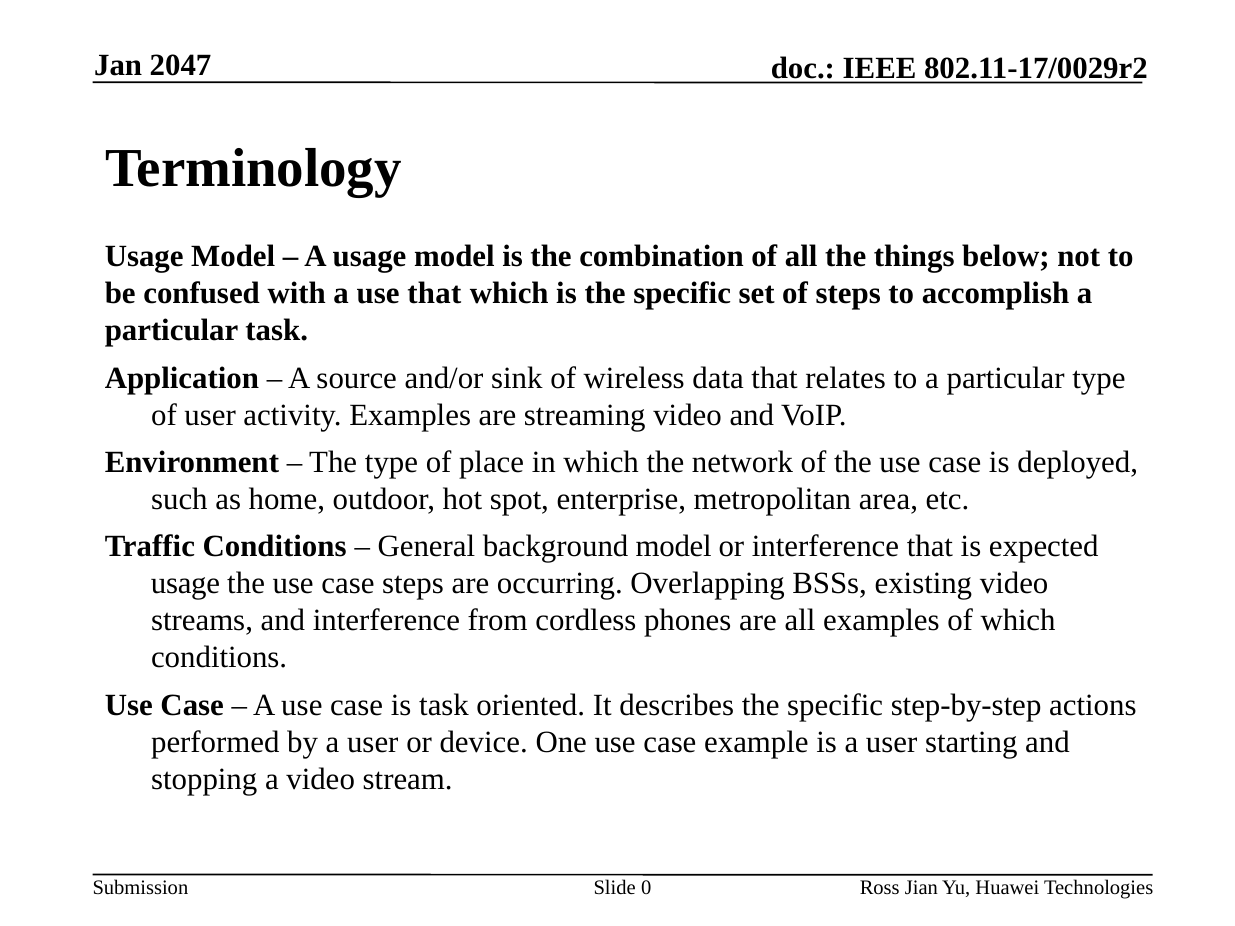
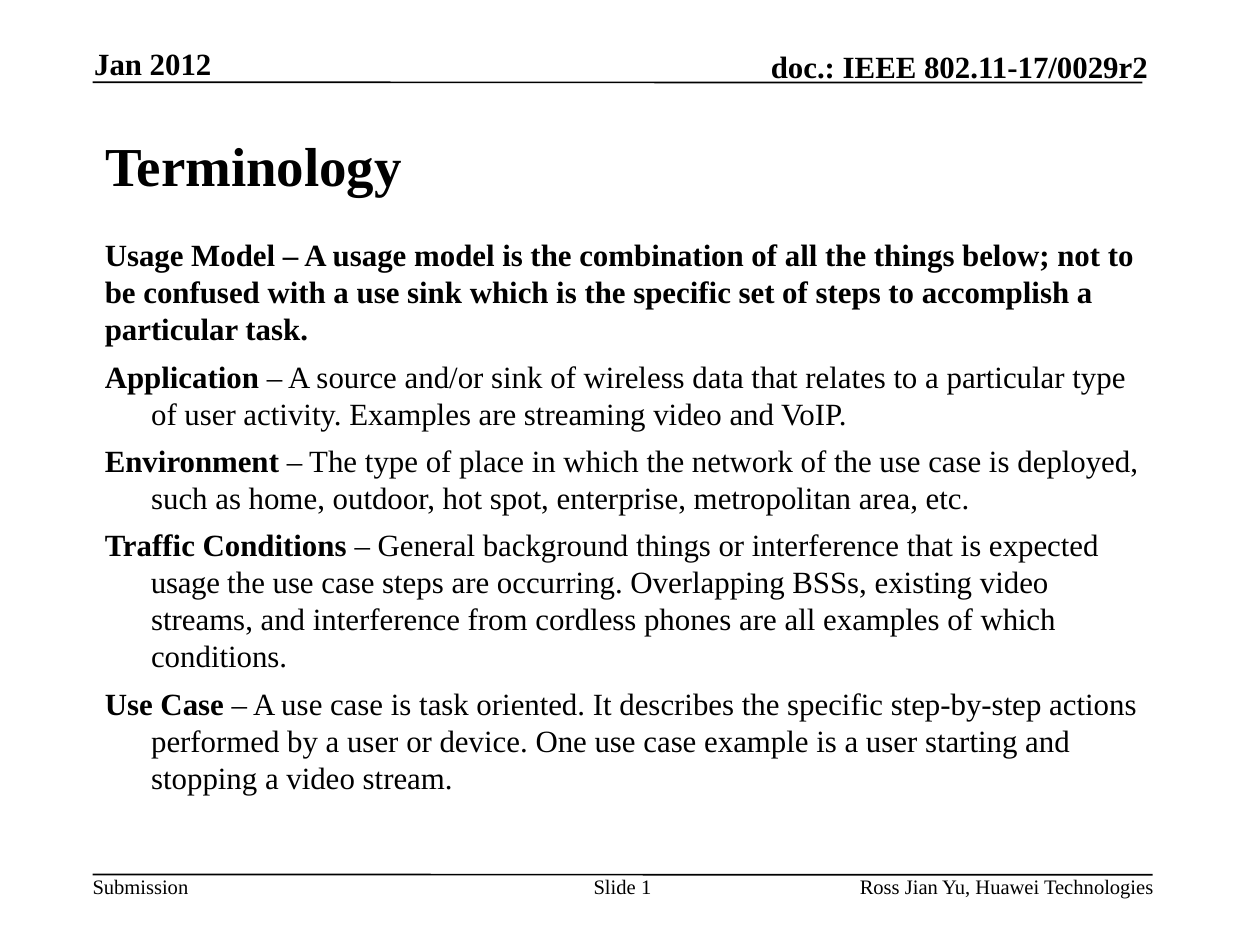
2047: 2047 -> 2012
use that: that -> sink
background model: model -> things
0: 0 -> 1
